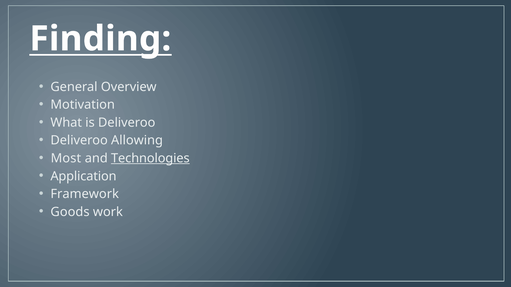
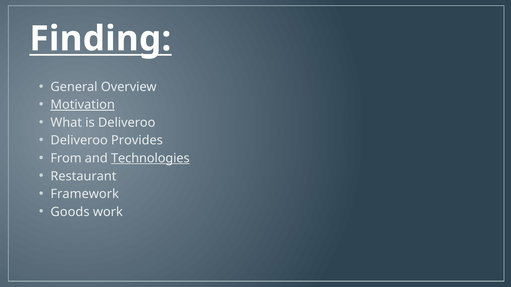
Motivation underline: none -> present
Allowing: Allowing -> Provides
Most: Most -> From
Application: Application -> Restaurant
